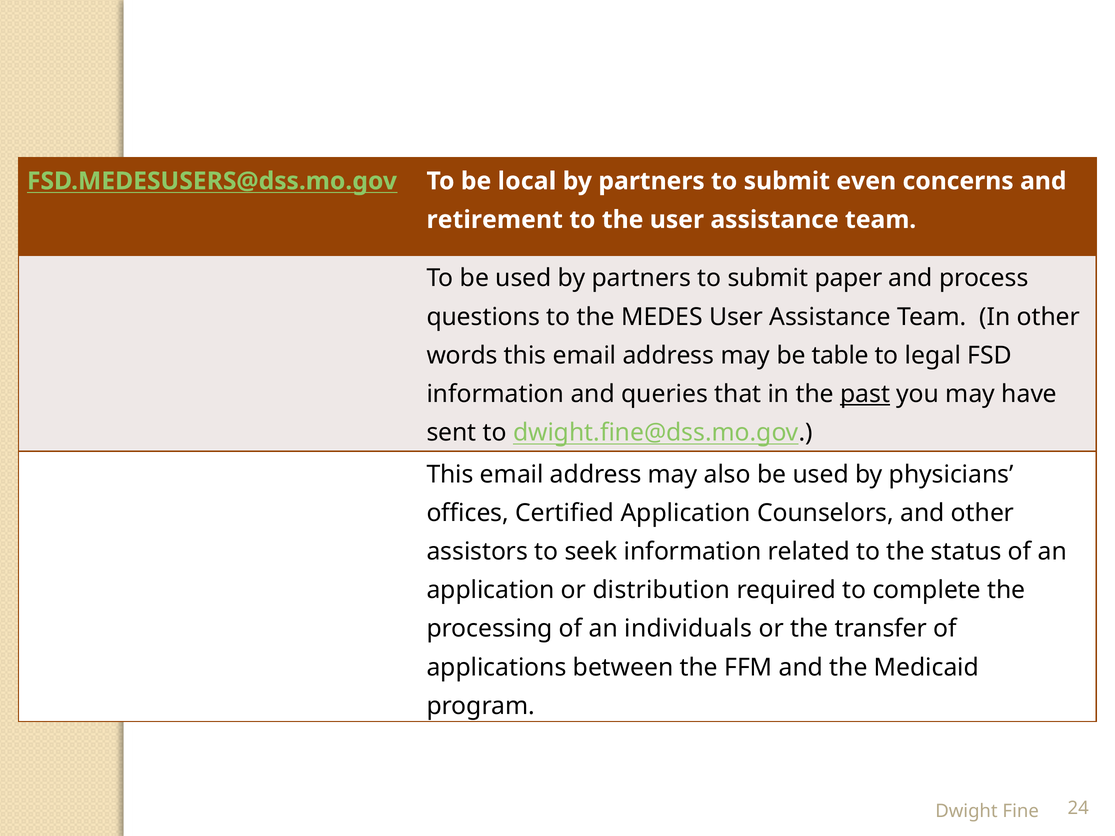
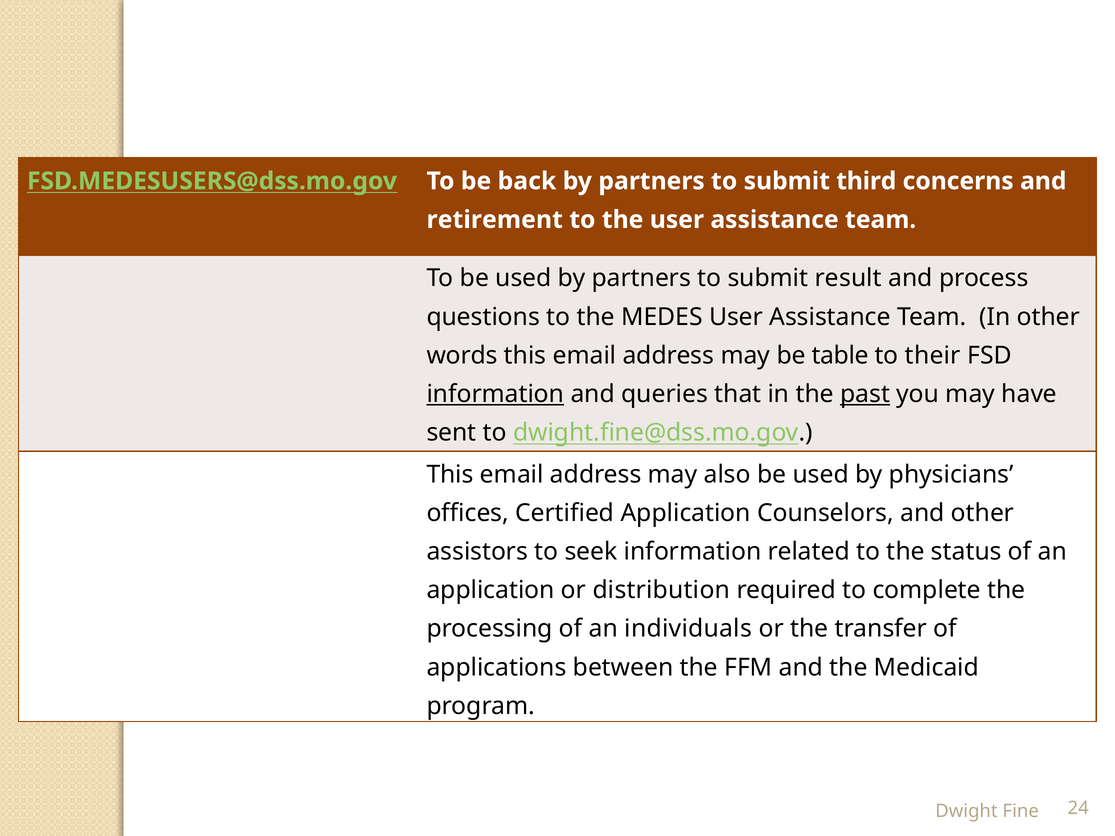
local: local -> back
even: even -> third
paper: paper -> result
legal: legal -> their
information at (495, 394) underline: none -> present
